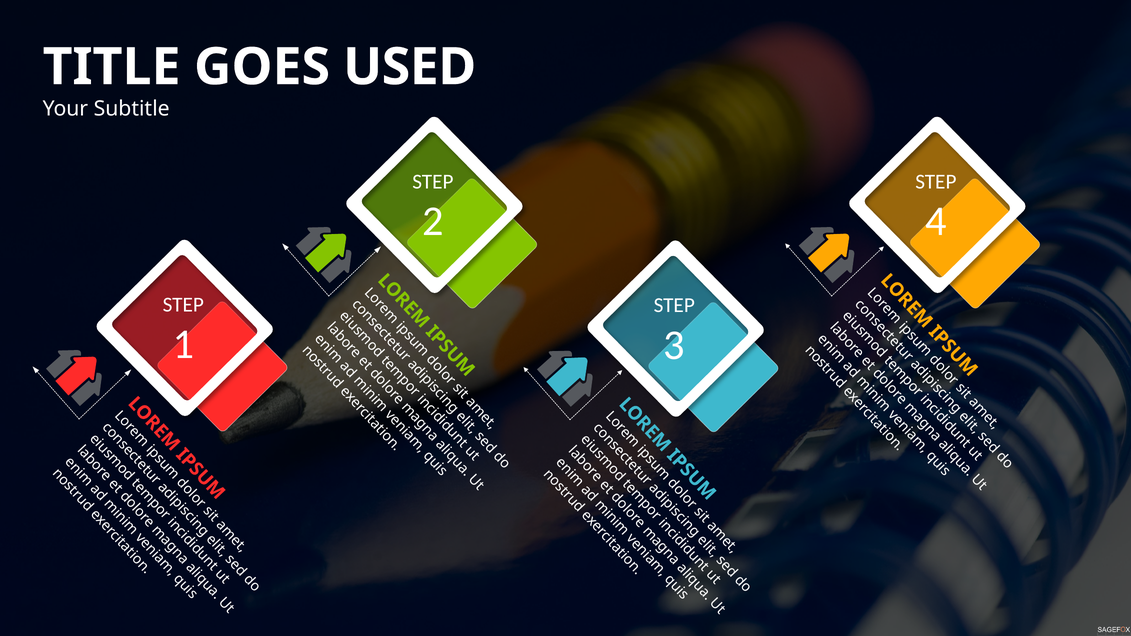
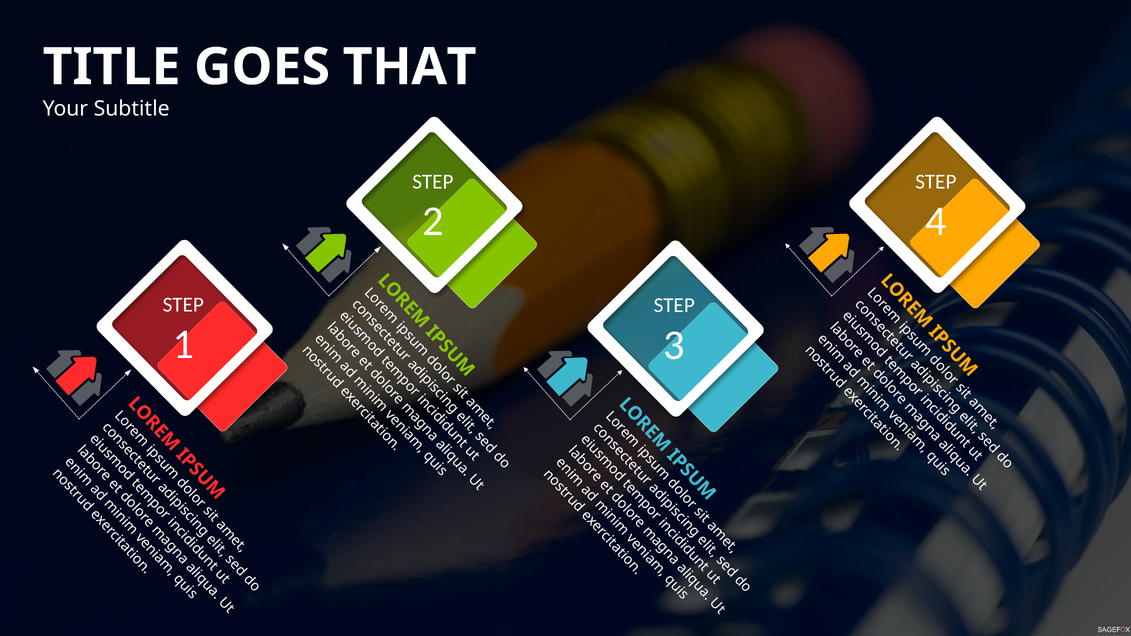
USED: USED -> THAT
